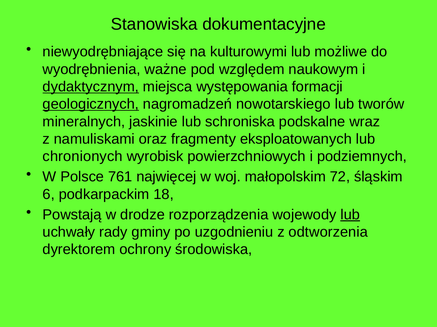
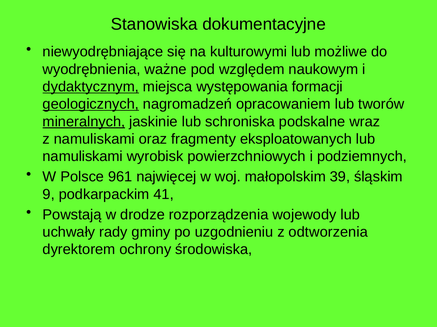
nowotarskiego: nowotarskiego -> opracowaniem
mineralnych underline: none -> present
chronionych at (83, 157): chronionych -> namuliskami
761: 761 -> 961
72: 72 -> 39
6: 6 -> 9
18: 18 -> 41
lub at (350, 215) underline: present -> none
